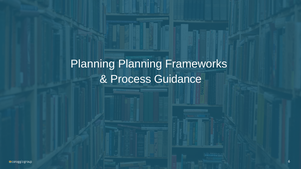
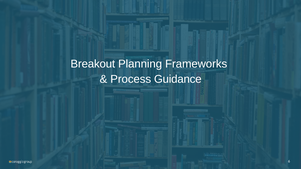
Planning at (93, 64): Planning -> Breakout
